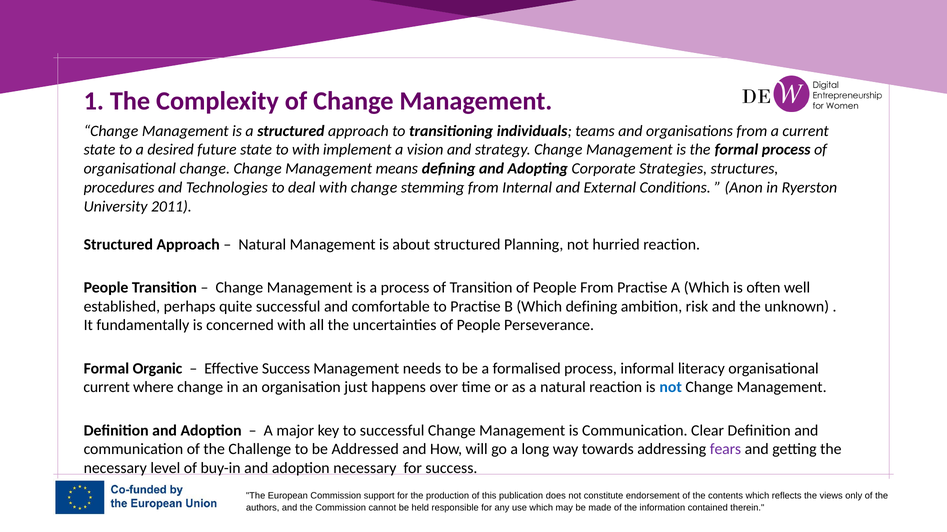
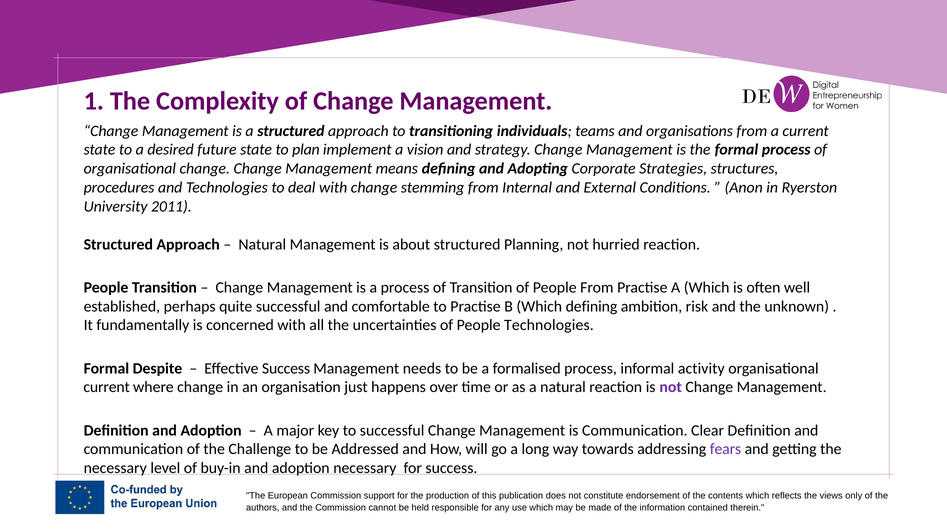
to with: with -> plan
People Perseverance: Perseverance -> Technologies
Organic: Organic -> Despite
literacy: literacy -> activity
not at (671, 388) colour: blue -> purple
